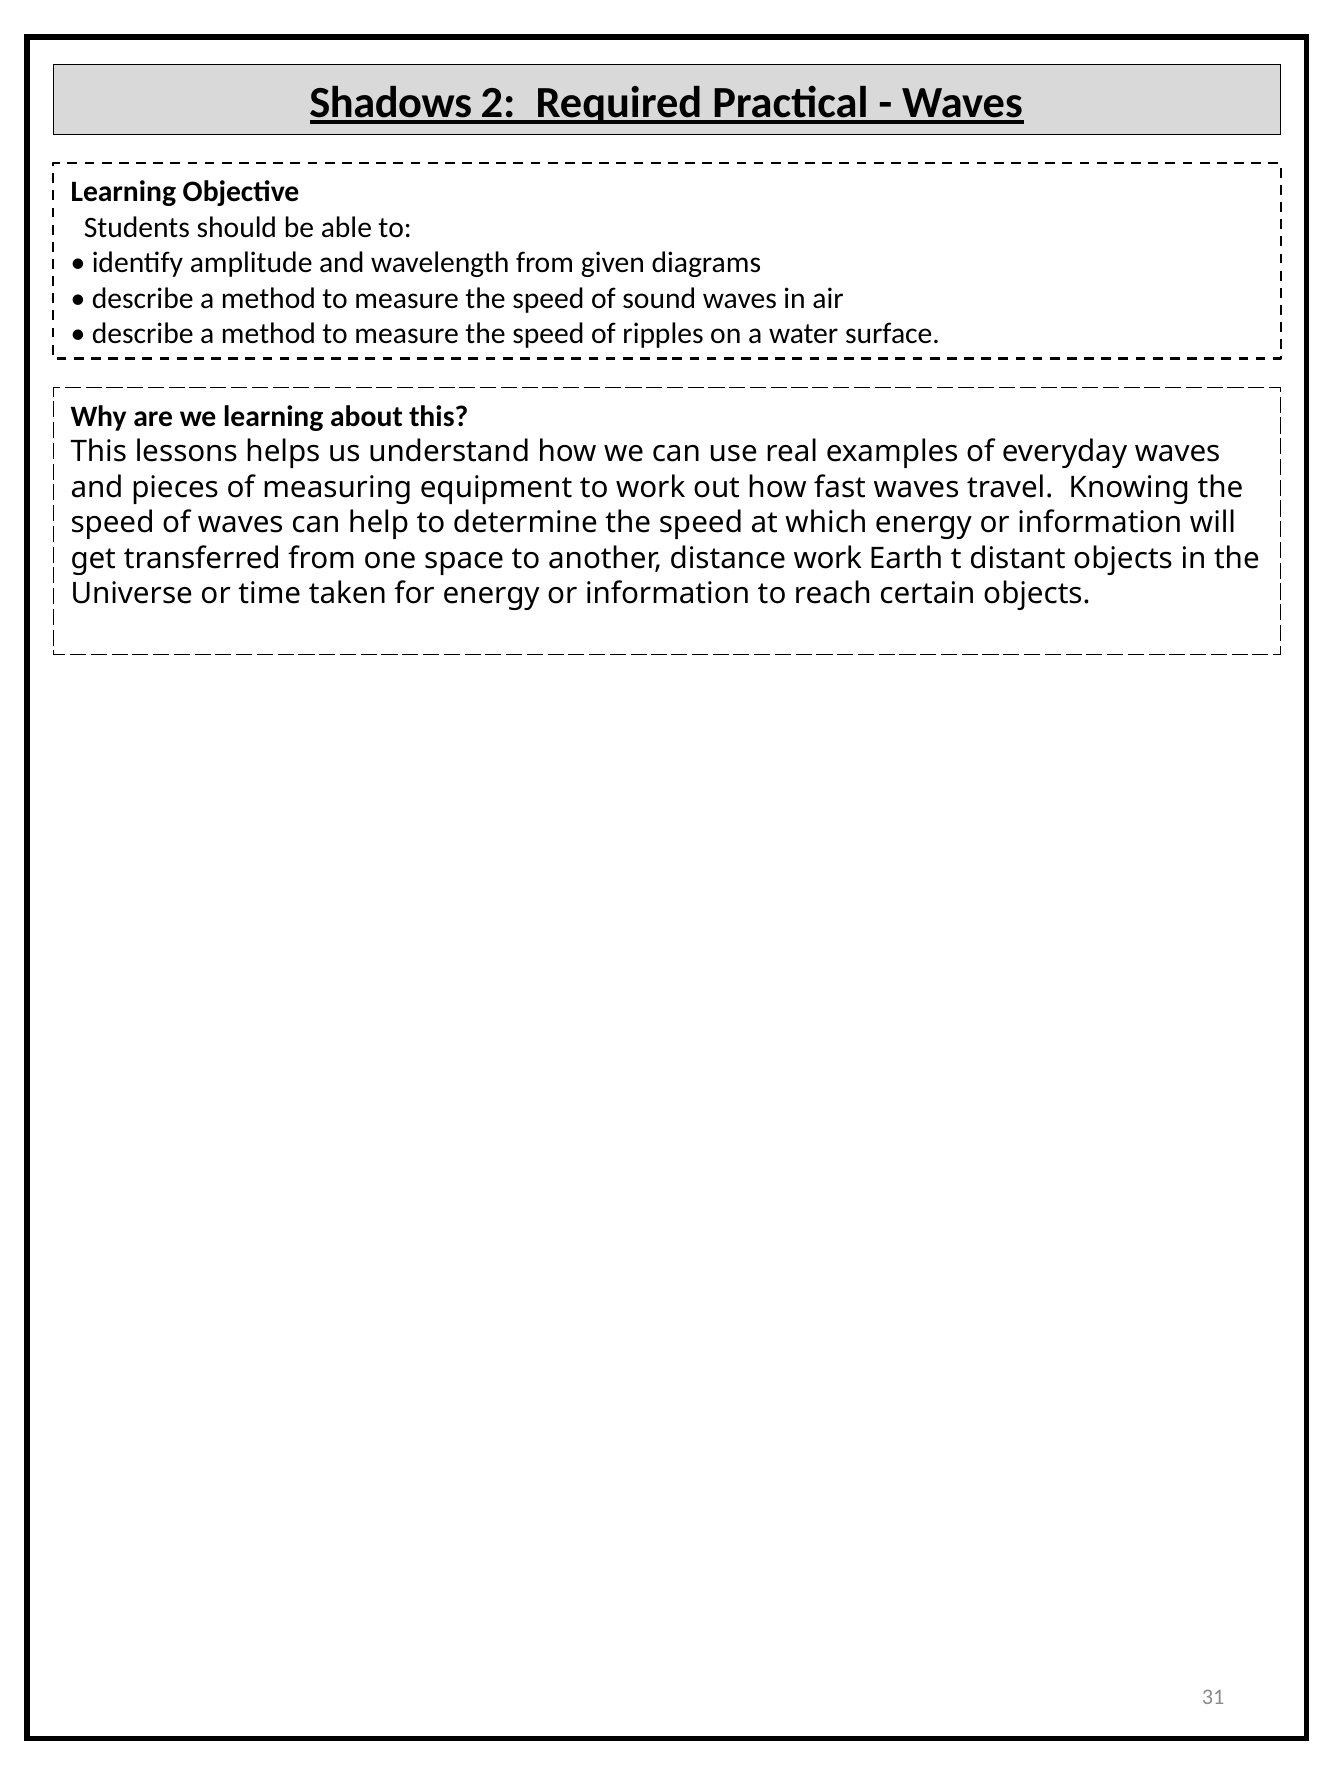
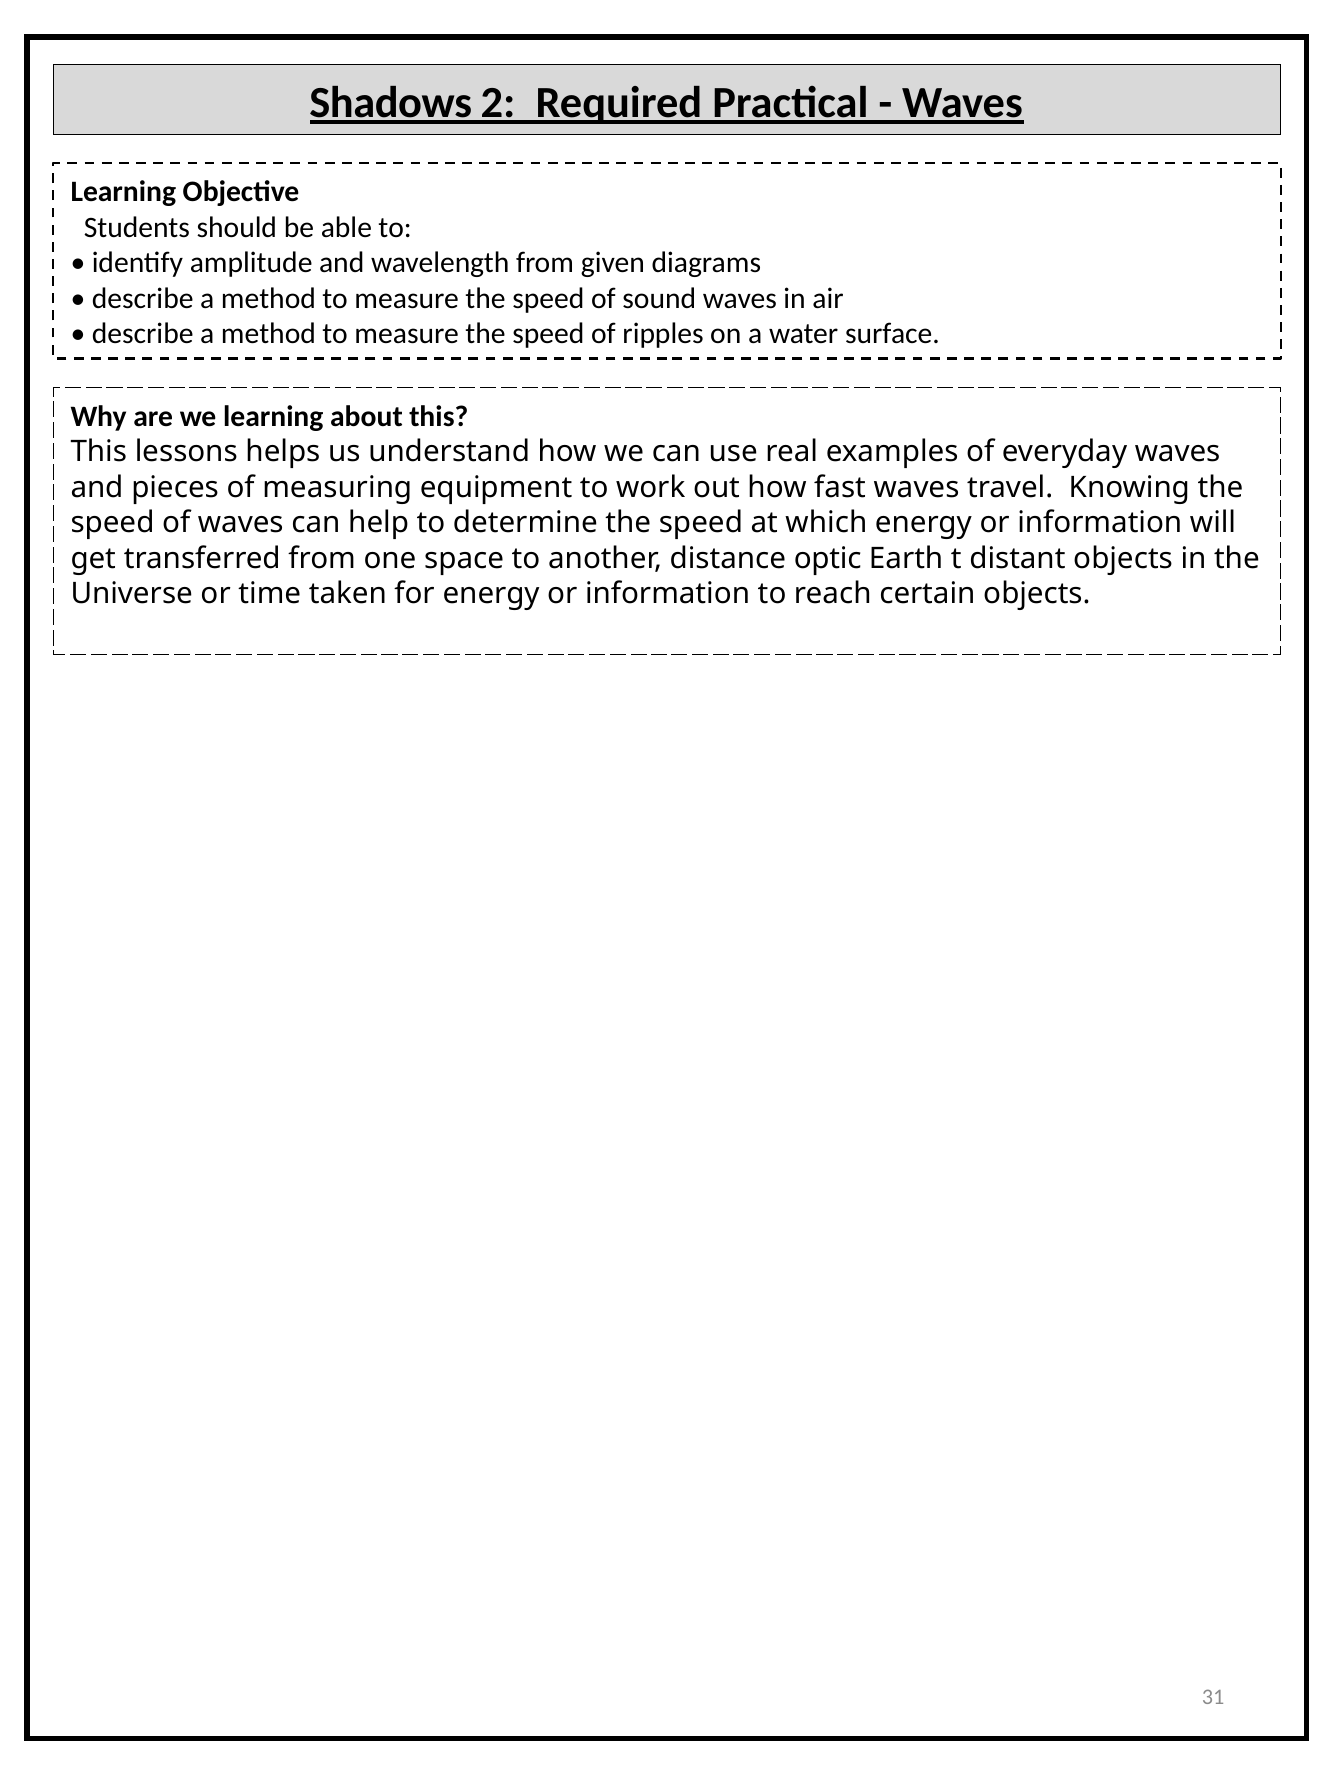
distance work: work -> optic
